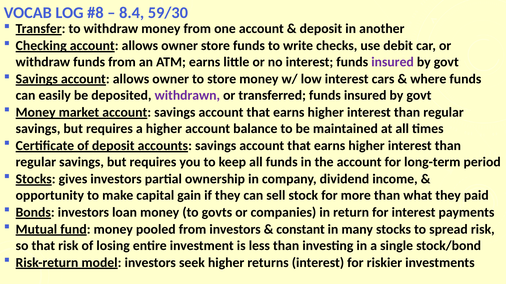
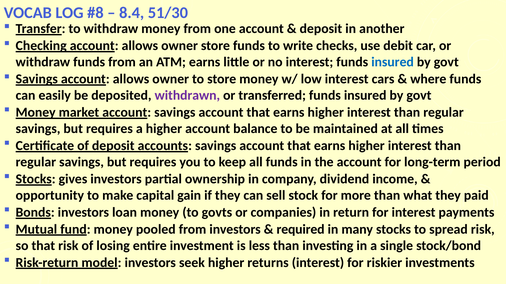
59/30: 59/30 -> 51/30
insured at (393, 62) colour: purple -> blue
constant: constant -> required
